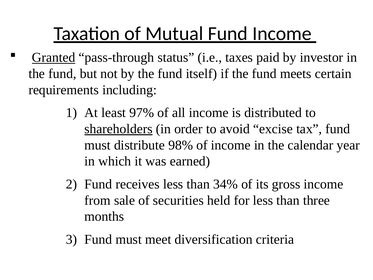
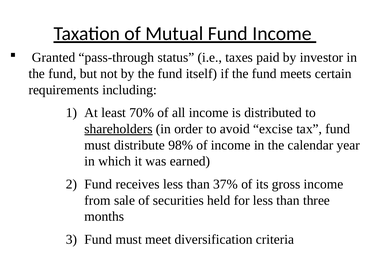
Granted underline: present -> none
97%: 97% -> 70%
34%: 34% -> 37%
